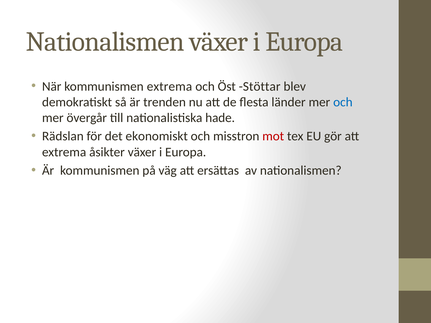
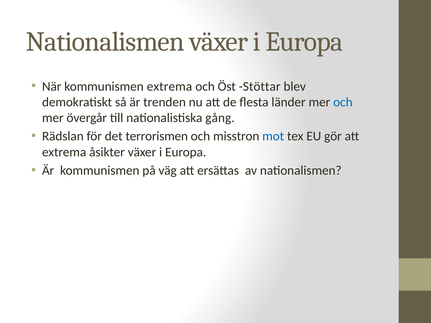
hade: hade -> gång
ekonomiskt: ekonomiskt -> terrorismen
mot colour: red -> blue
